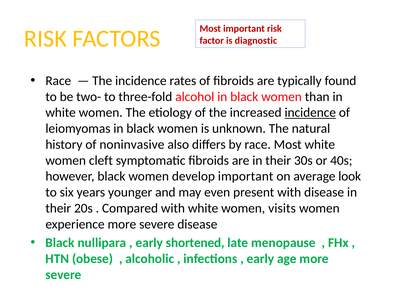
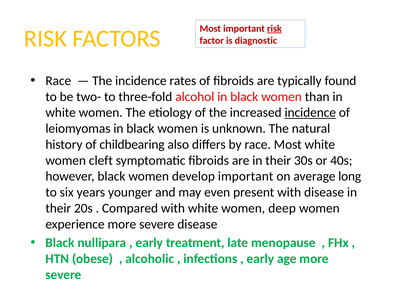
risk at (274, 29) underline: none -> present
noninvasive: noninvasive -> childbearing
look: look -> long
visits: visits -> deep
shortened: shortened -> treatment
